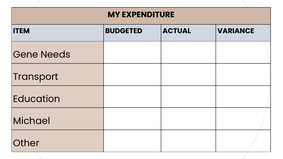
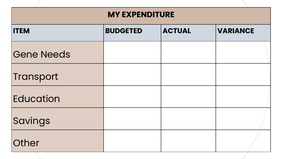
Michael: Michael -> Savings
